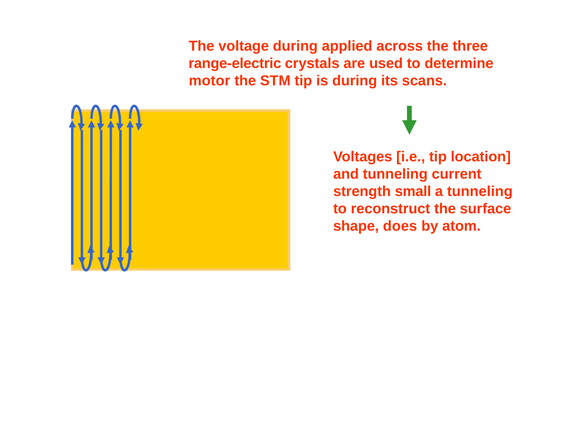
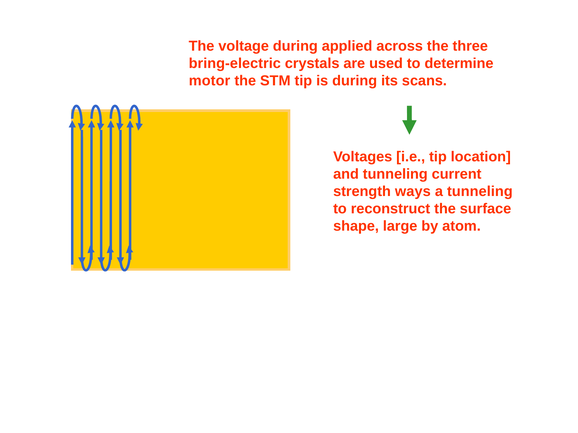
range-electric: range-electric -> bring-electric
small: small -> ways
does: does -> large
